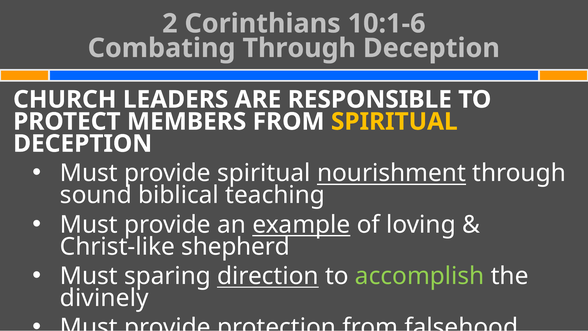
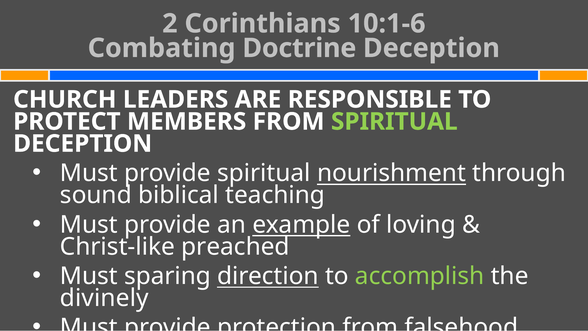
Combating Through: Through -> Doctrine
SPIRITUAL at (394, 122) colour: yellow -> light green
shepherd: shepherd -> preached
